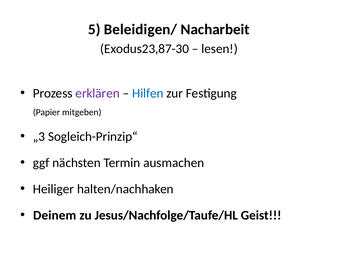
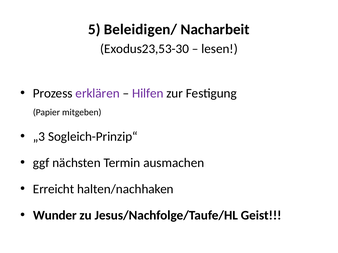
Exodus23,87-30: Exodus23,87-30 -> Exodus23,53-30
Hilfen colour: blue -> purple
Heiliger: Heiliger -> Erreicht
Deinem: Deinem -> Wunder
